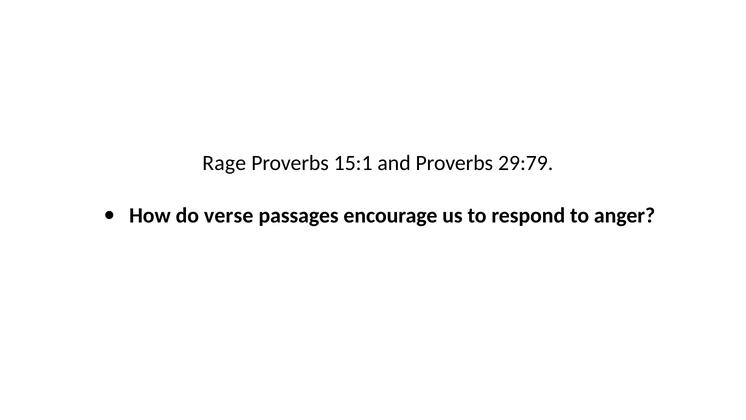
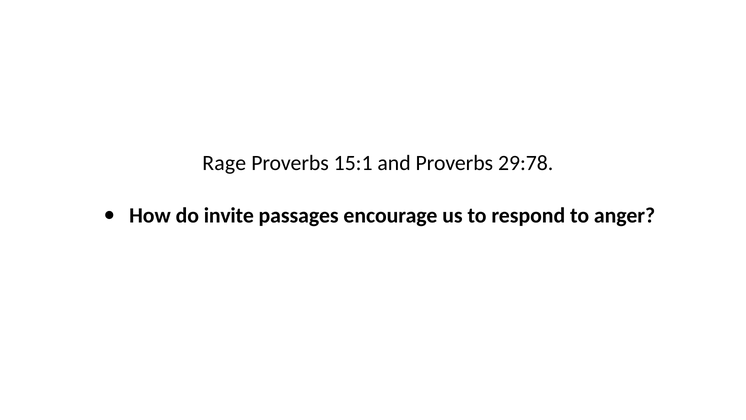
29:79: 29:79 -> 29:78
verse: verse -> invite
